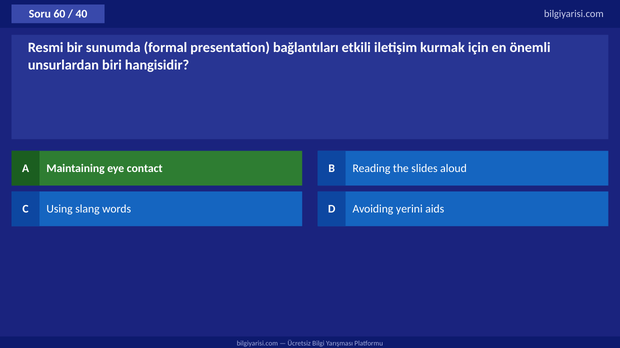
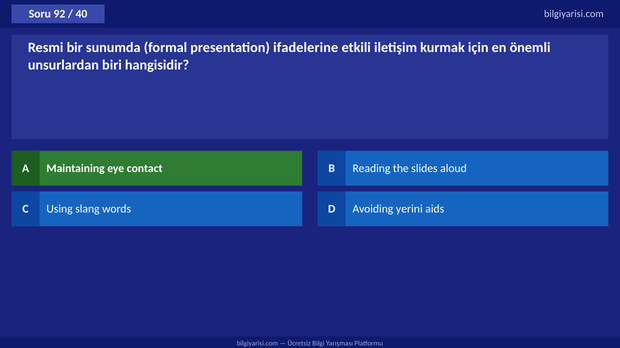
60: 60 -> 92
bağlantıları: bağlantıları -> ifadelerine
